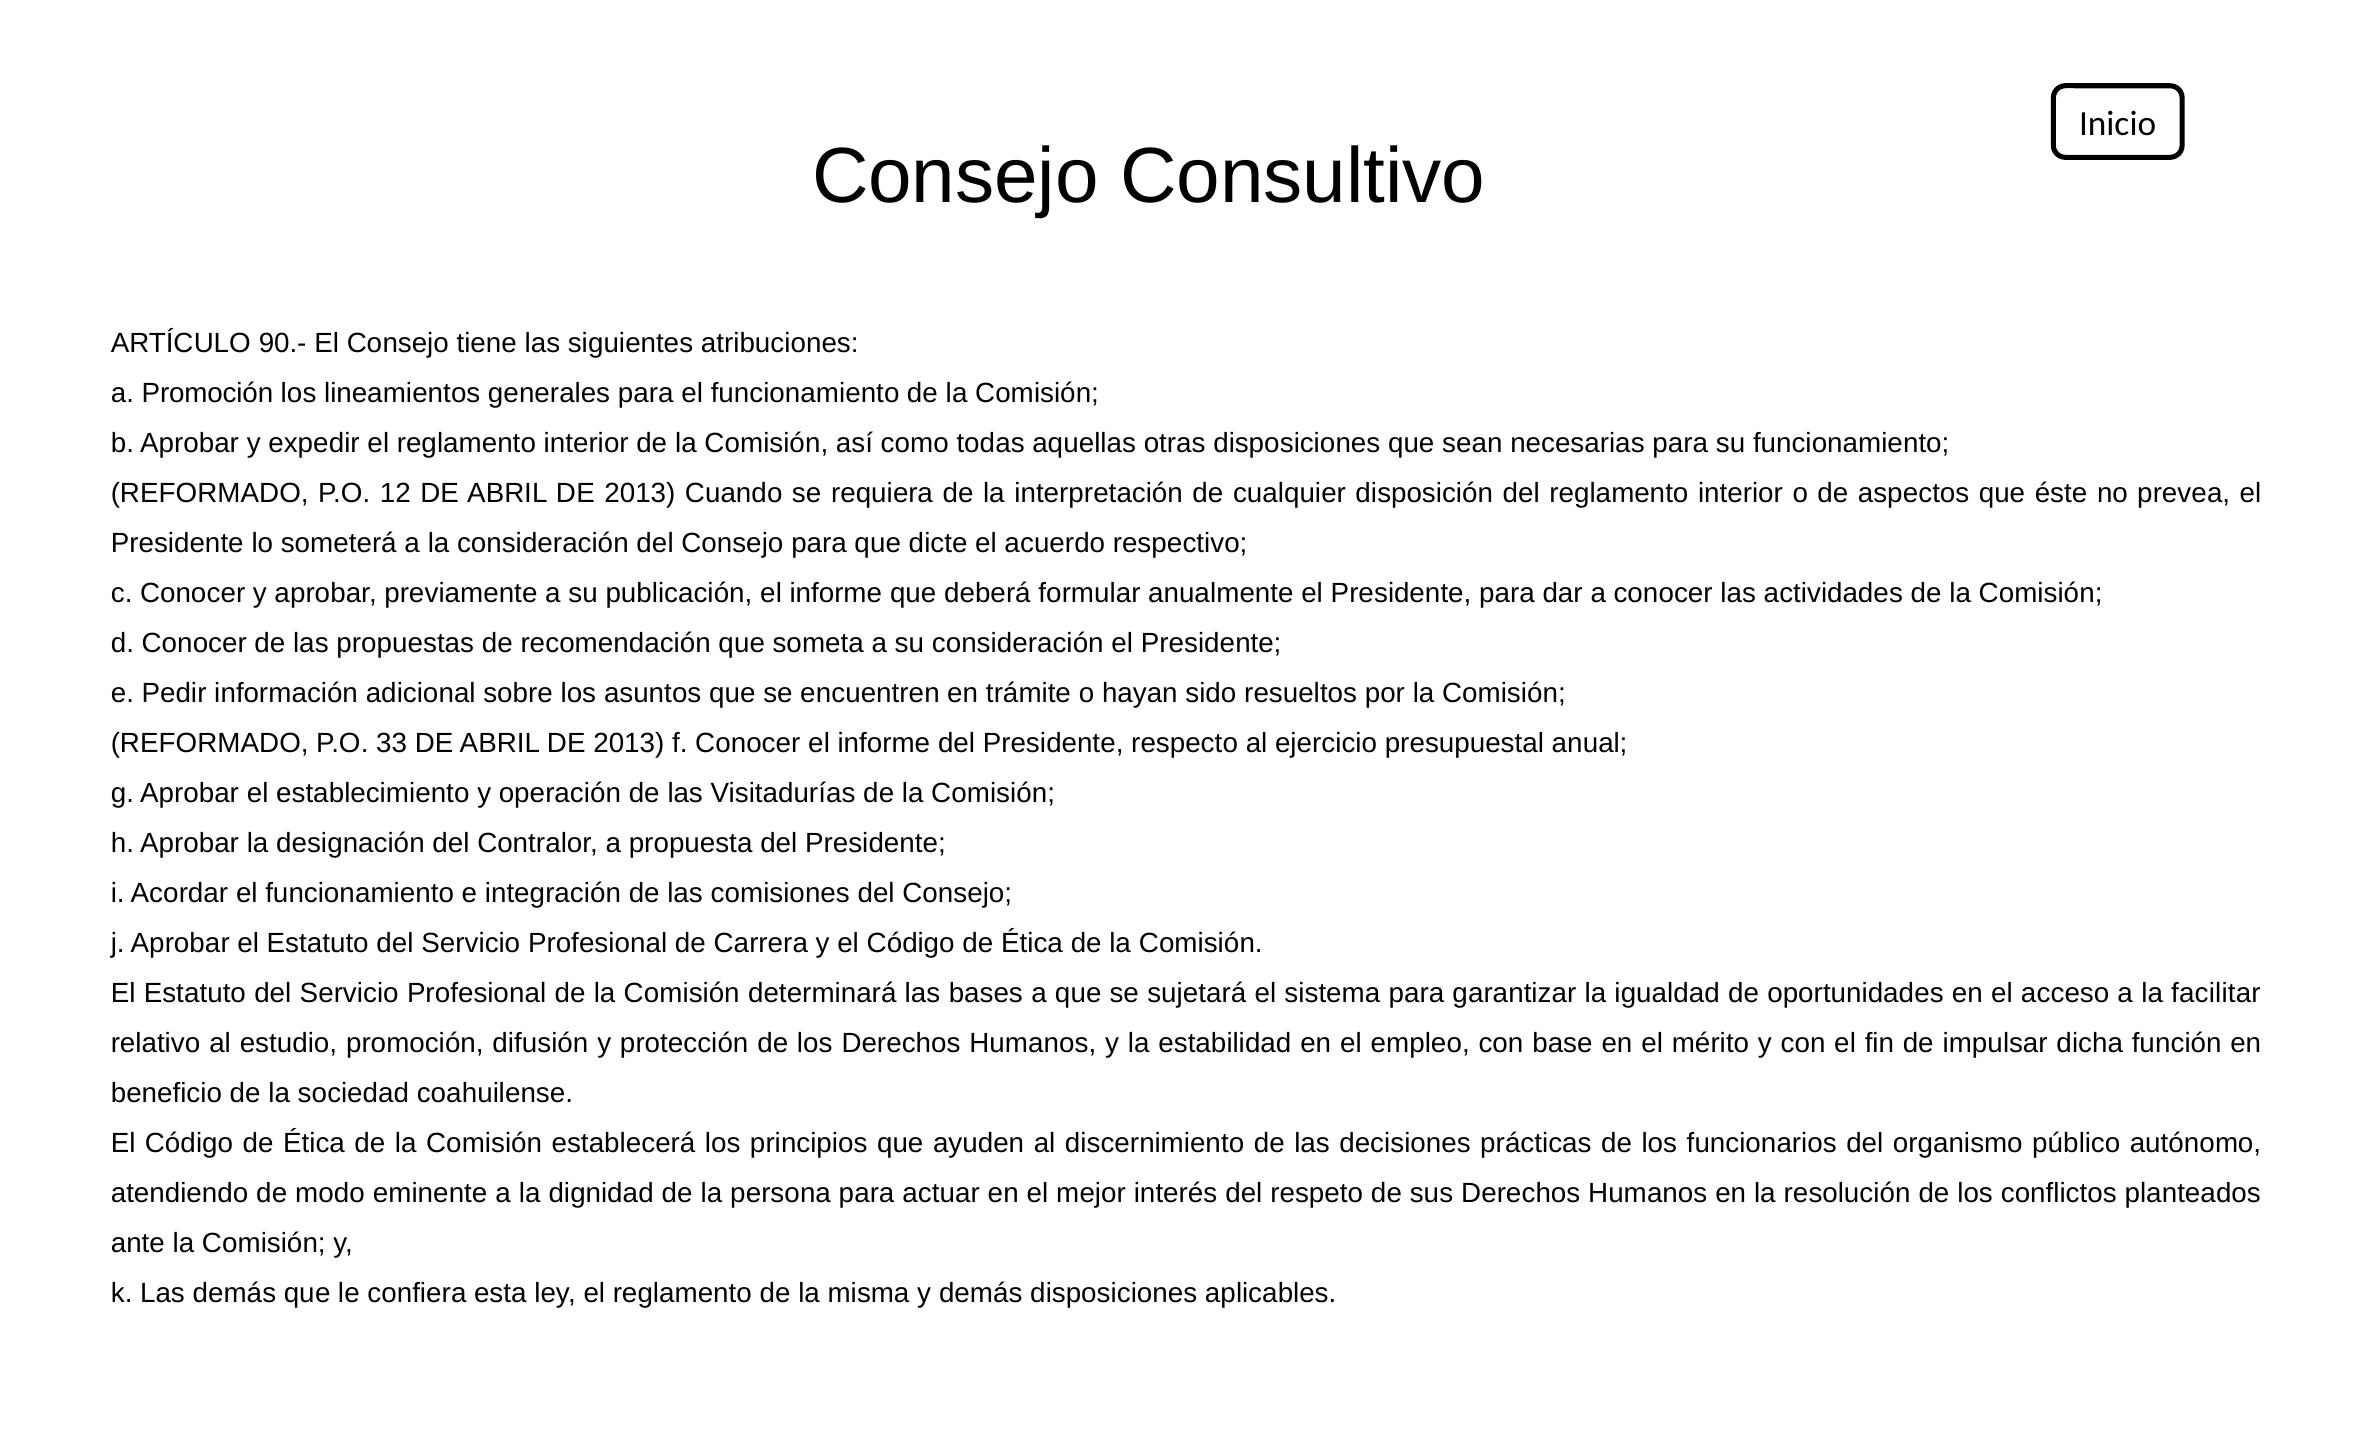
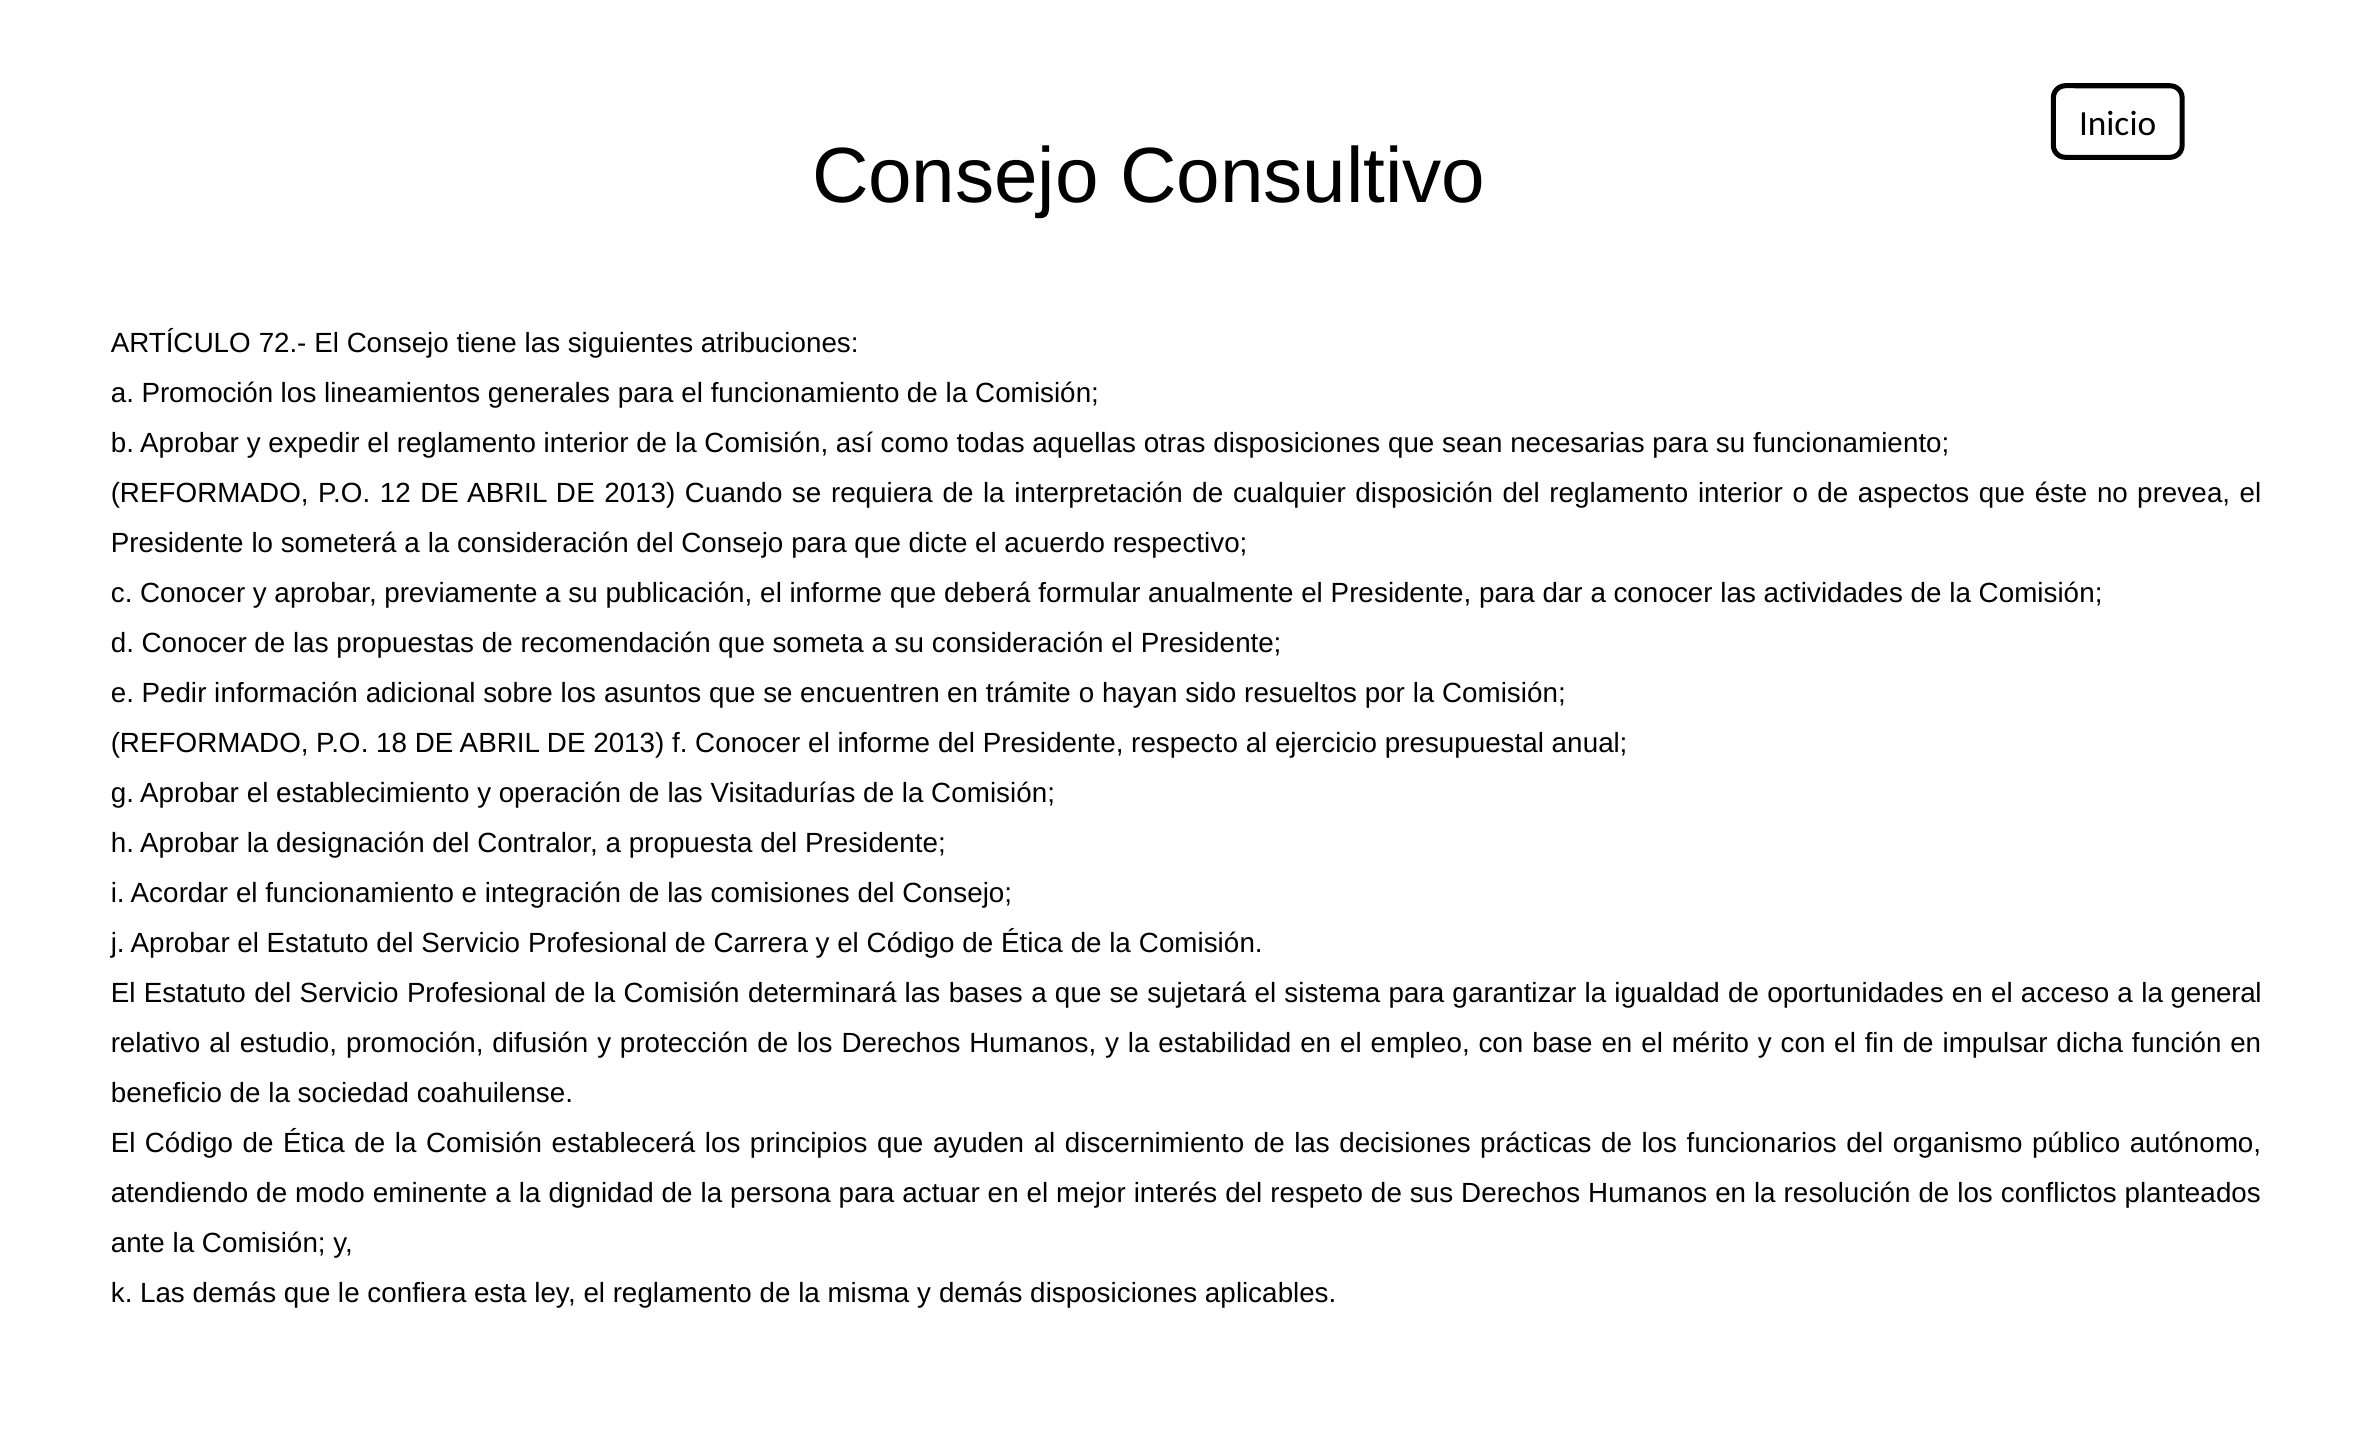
90.-: 90.- -> 72.-
33: 33 -> 18
facilitar: facilitar -> general
